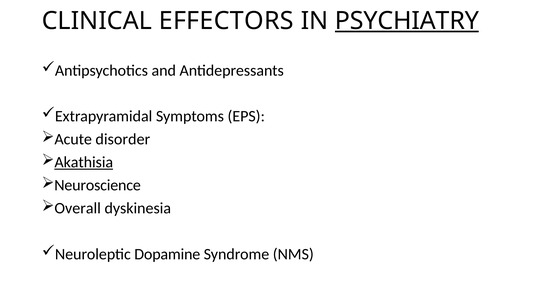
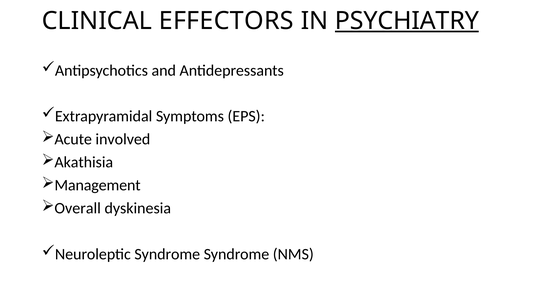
disorder: disorder -> involved
Akathisia underline: present -> none
Neuroscience: Neuroscience -> Management
Neuroleptic Dopamine: Dopamine -> Syndrome
